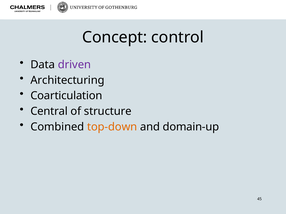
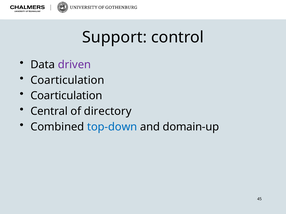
Concept: Concept -> Support
Architecturing at (67, 80): Architecturing -> Coarticulation
structure: structure -> directory
top-down colour: orange -> blue
